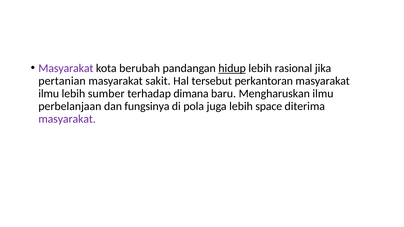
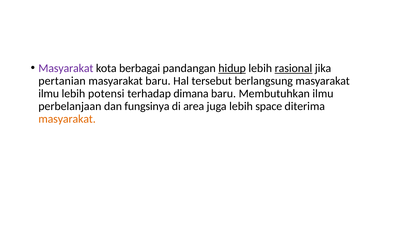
berubah: berubah -> berbagai
rasional underline: none -> present
masyarakat sakit: sakit -> baru
perkantoran: perkantoran -> berlangsung
sumber: sumber -> potensi
Mengharuskan: Mengharuskan -> Membutuhkan
pola: pola -> area
masyarakat at (67, 119) colour: purple -> orange
